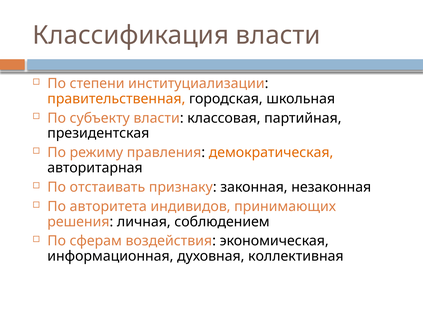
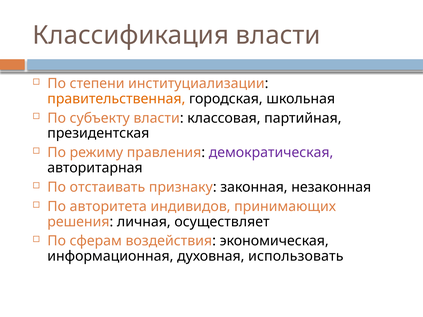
демократическая colour: orange -> purple
соблюдением: соблюдением -> осуществляет
коллективная: коллективная -> использовать
